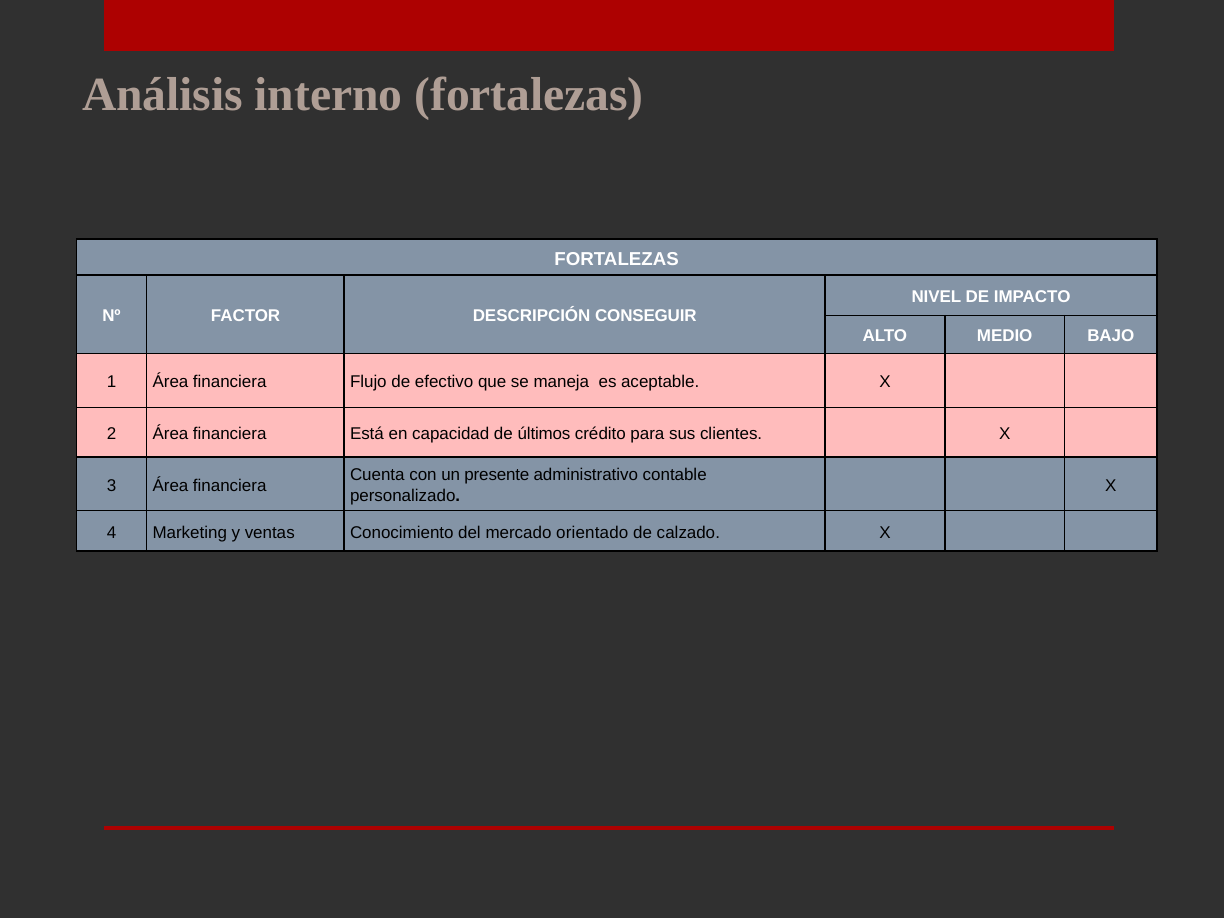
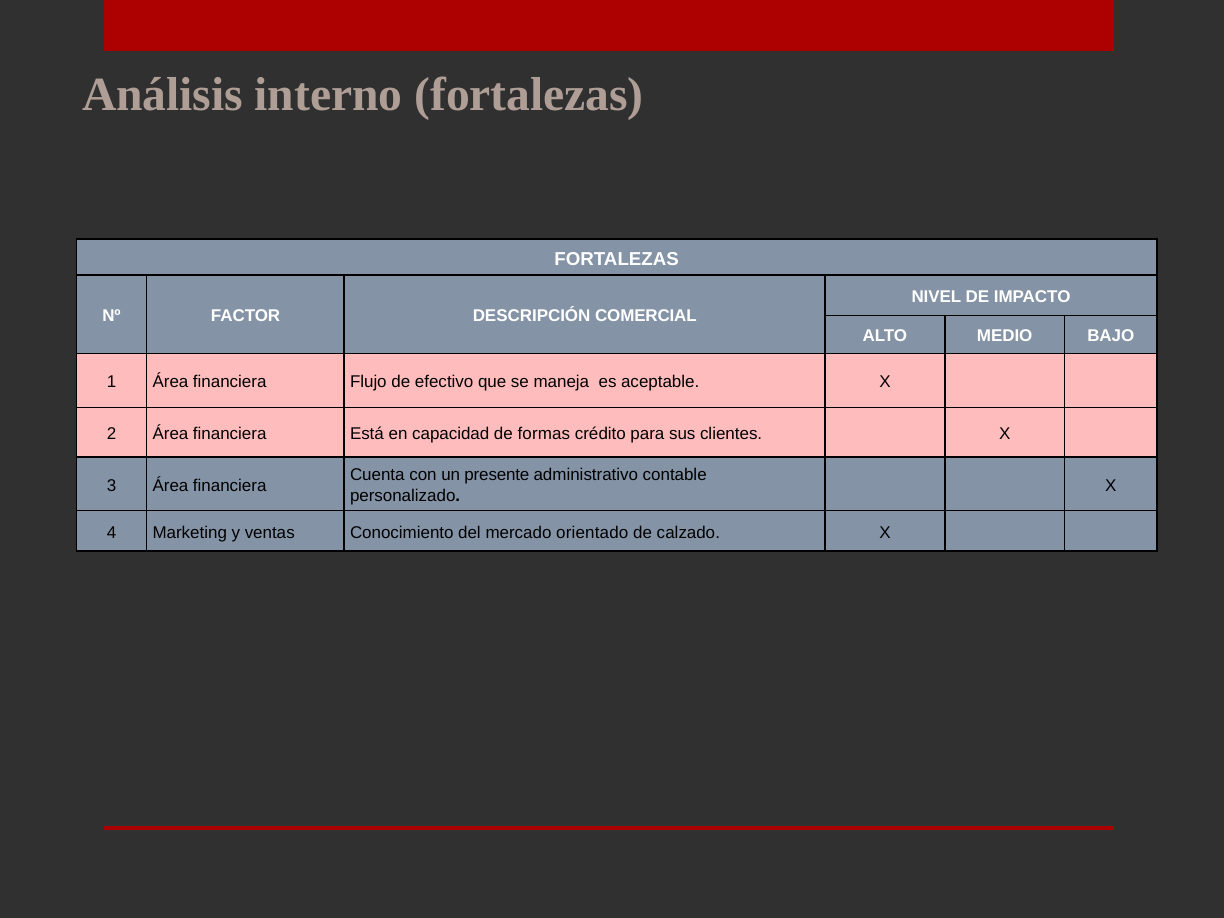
CONSEGUIR: CONSEGUIR -> COMERCIAL
últimos: últimos -> formas
